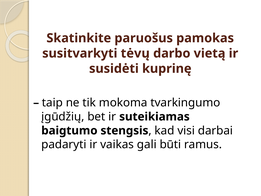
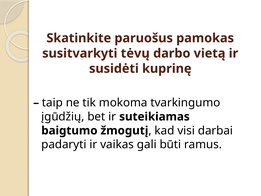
stengsis: stengsis -> žmogutį
